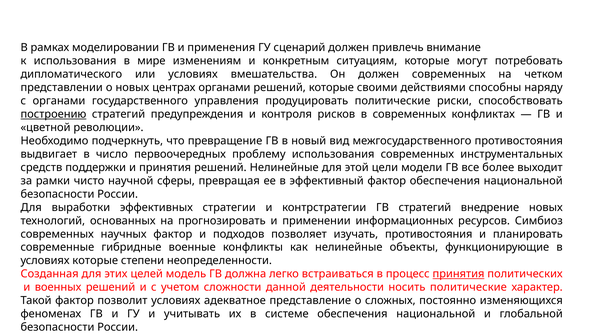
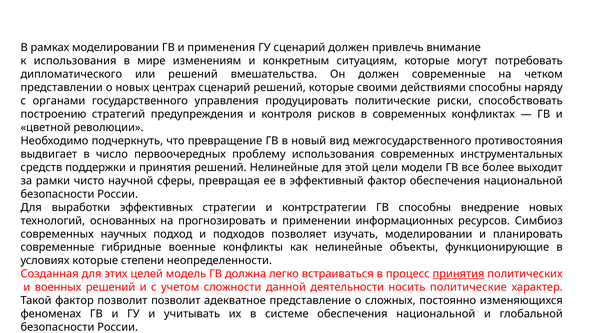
или условиях: условиях -> решений
должен современных: современных -> современные
центрах органами: органами -> сценарий
построению underline: present -> none
ГВ стратегий: стратегий -> способны
научных фактор: фактор -> подход
изучать противостояния: противостояния -> моделировании
позволит условиях: условиях -> позволит
